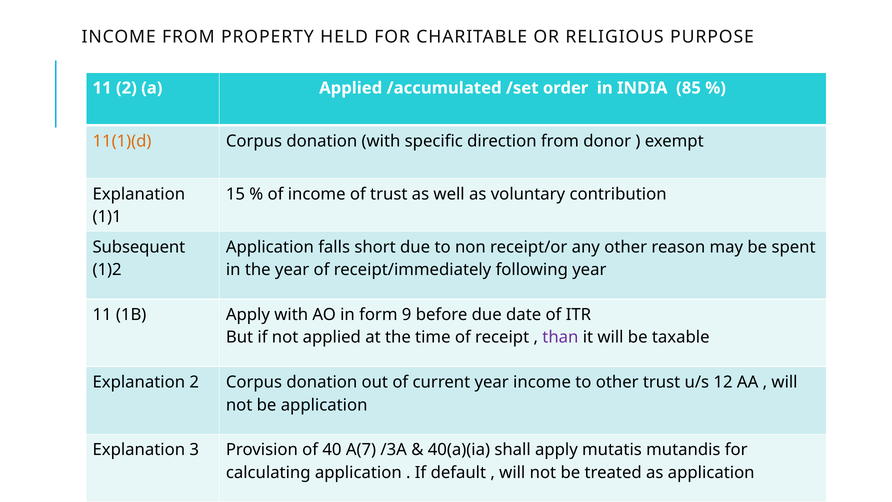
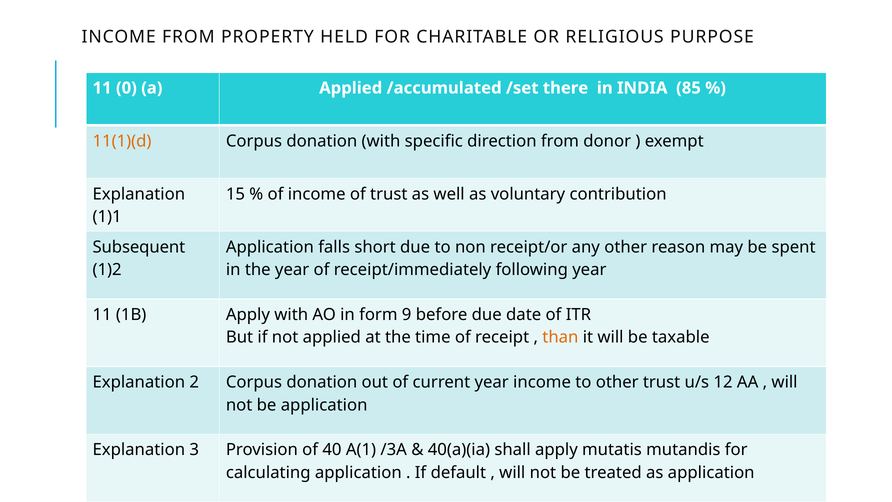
11 2: 2 -> 0
order: order -> there
than colour: purple -> orange
A(7: A(7 -> A(1
